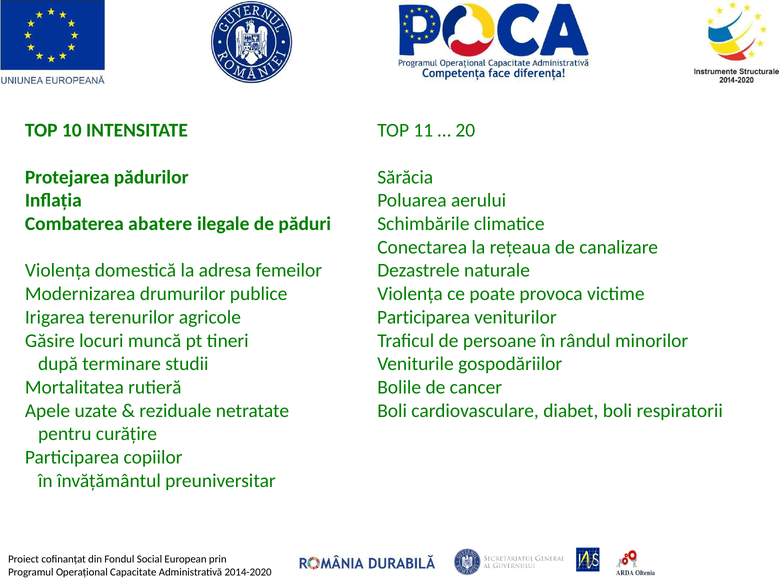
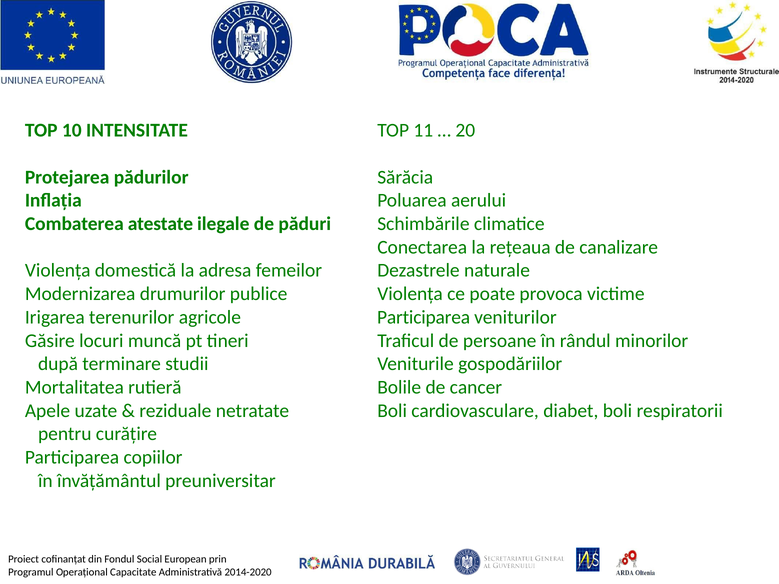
abatere: abatere -> atestate
